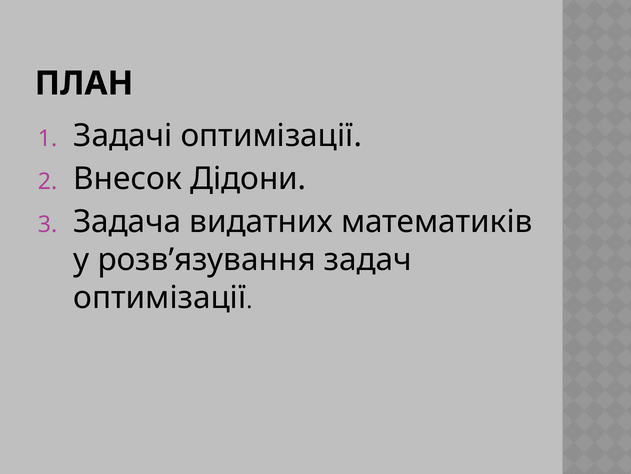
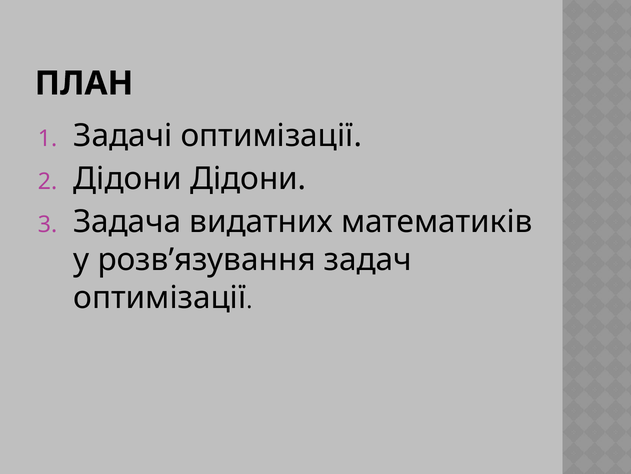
Внесок at (128, 178): Внесок -> Дідони
